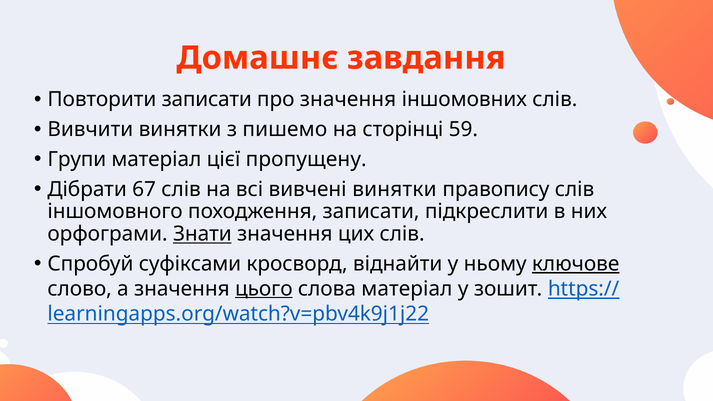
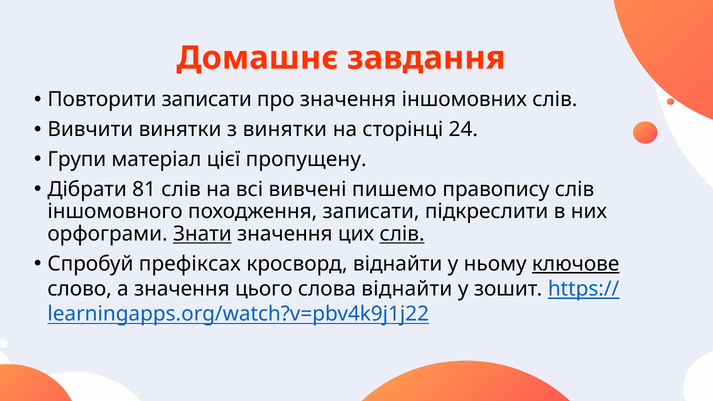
з пишемо: пишемо -> винятки
59: 59 -> 24
67: 67 -> 81
вивчені винятки: винятки -> пишемо
слів at (402, 234) underline: none -> present
суфіксами: суфіксами -> префіксах
цього underline: present -> none
слова матеріал: матеріал -> віднайти
